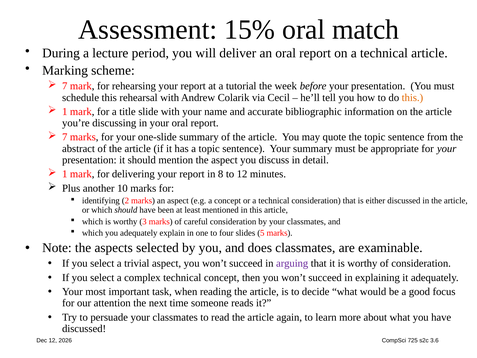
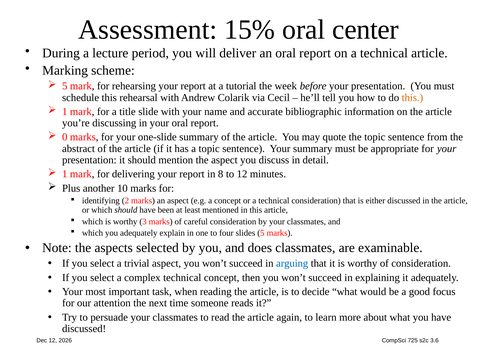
match: match -> center
7 at (65, 86): 7 -> 5
7 at (65, 137): 7 -> 0
arguing colour: purple -> blue
